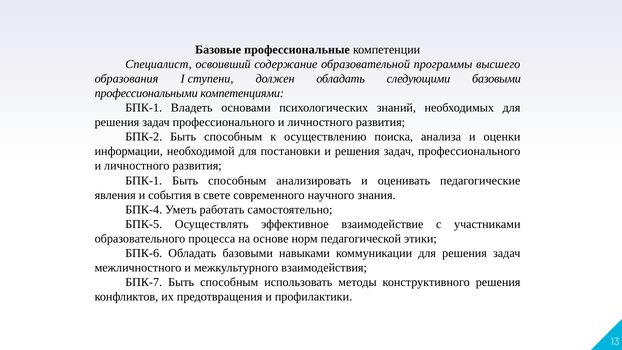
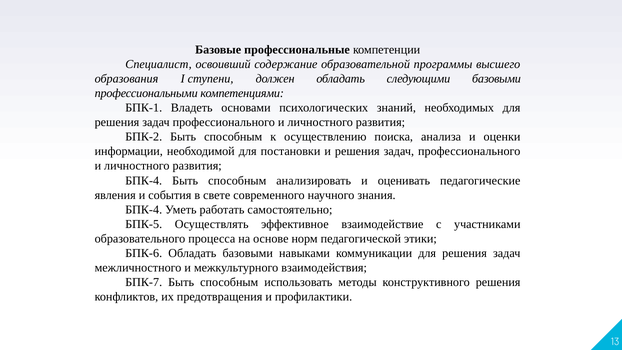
БПК-1 at (144, 180): БПК-1 -> БПК-4
